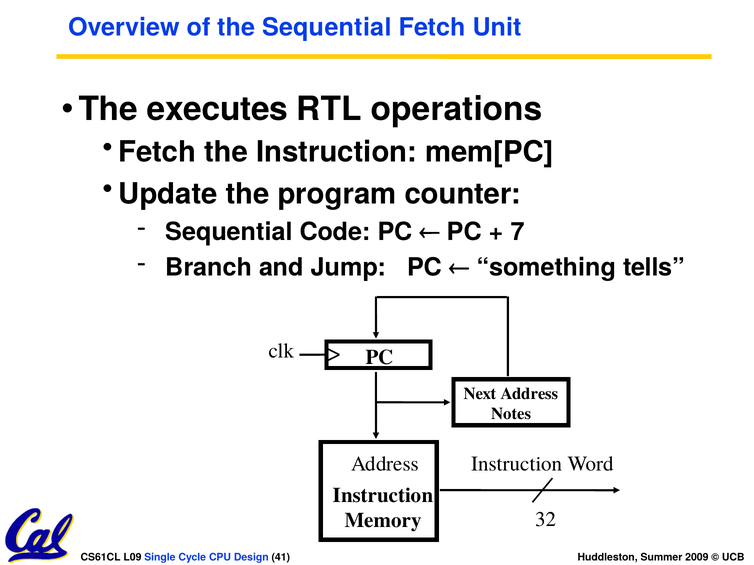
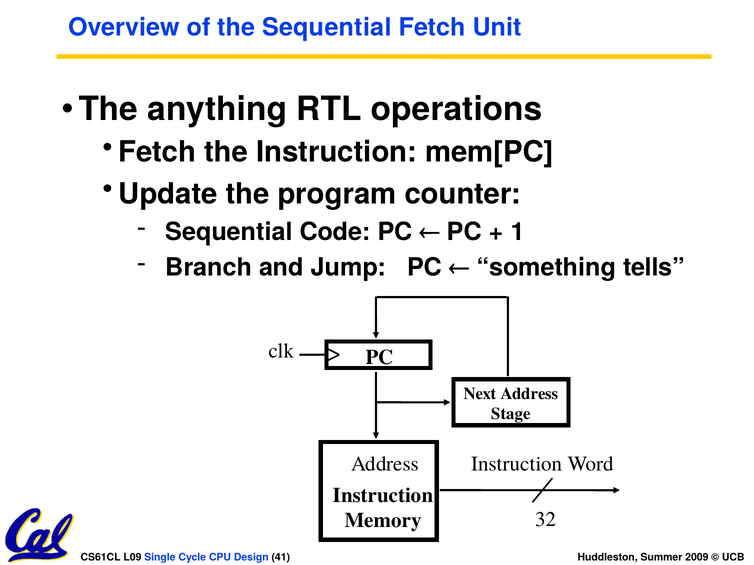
executes: executes -> anything
7: 7 -> 1
Notes: Notes -> Stage
